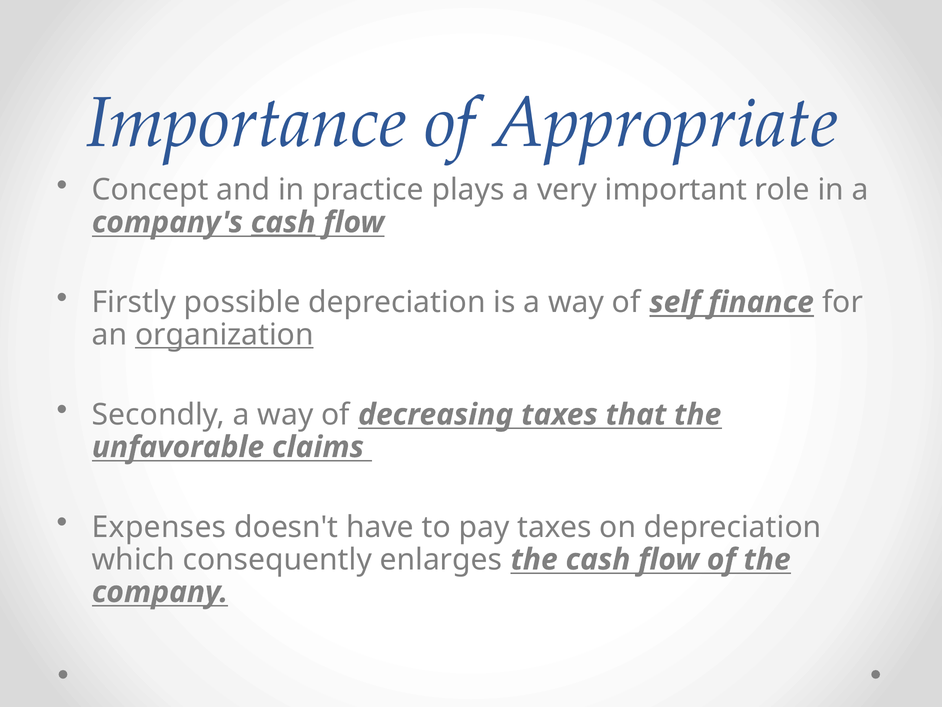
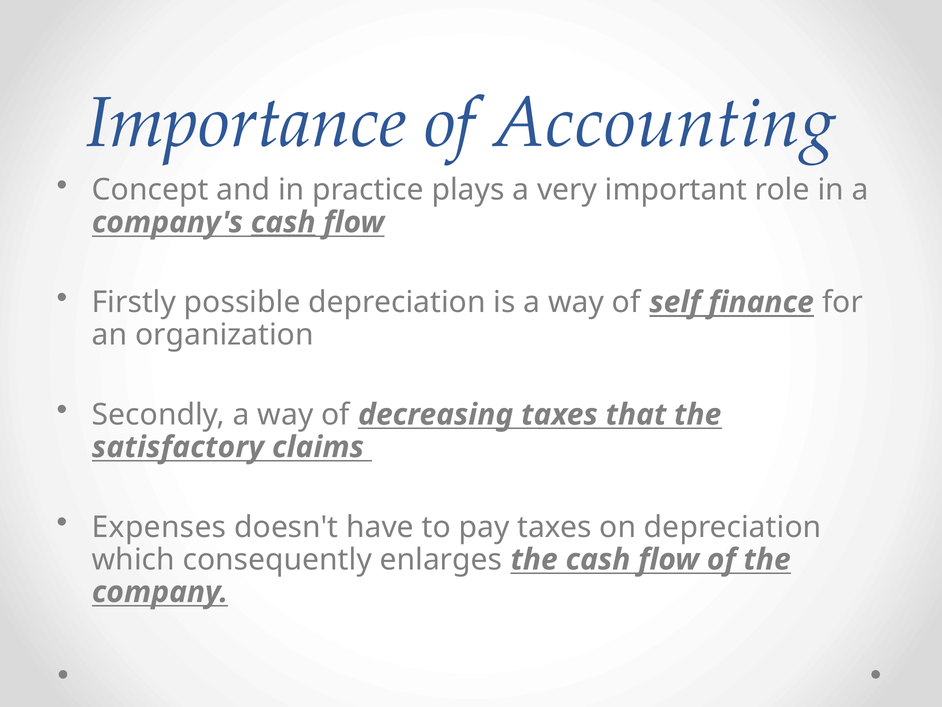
Appropriate: Appropriate -> Accounting
organization underline: present -> none
unfavorable: unfavorable -> satisfactory
